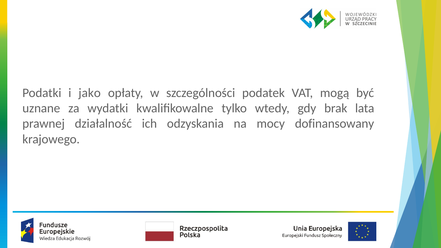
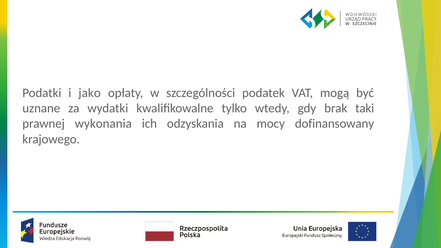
lata: lata -> taki
działalność: działalność -> wykonania
